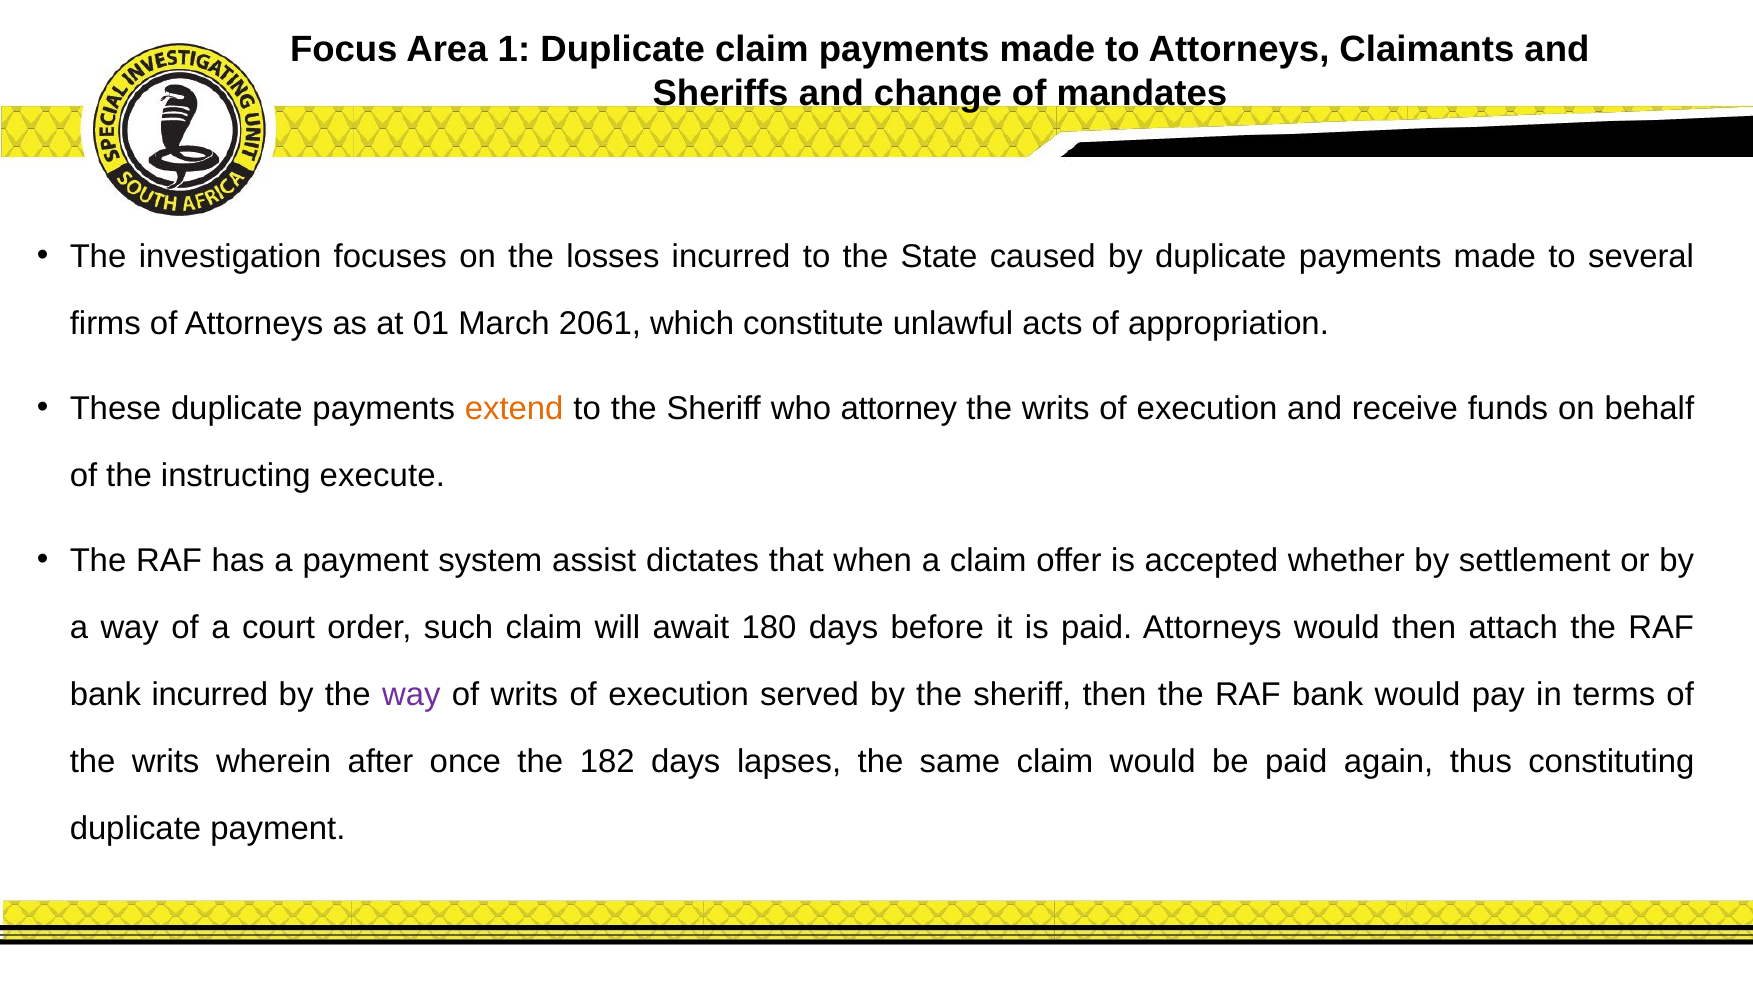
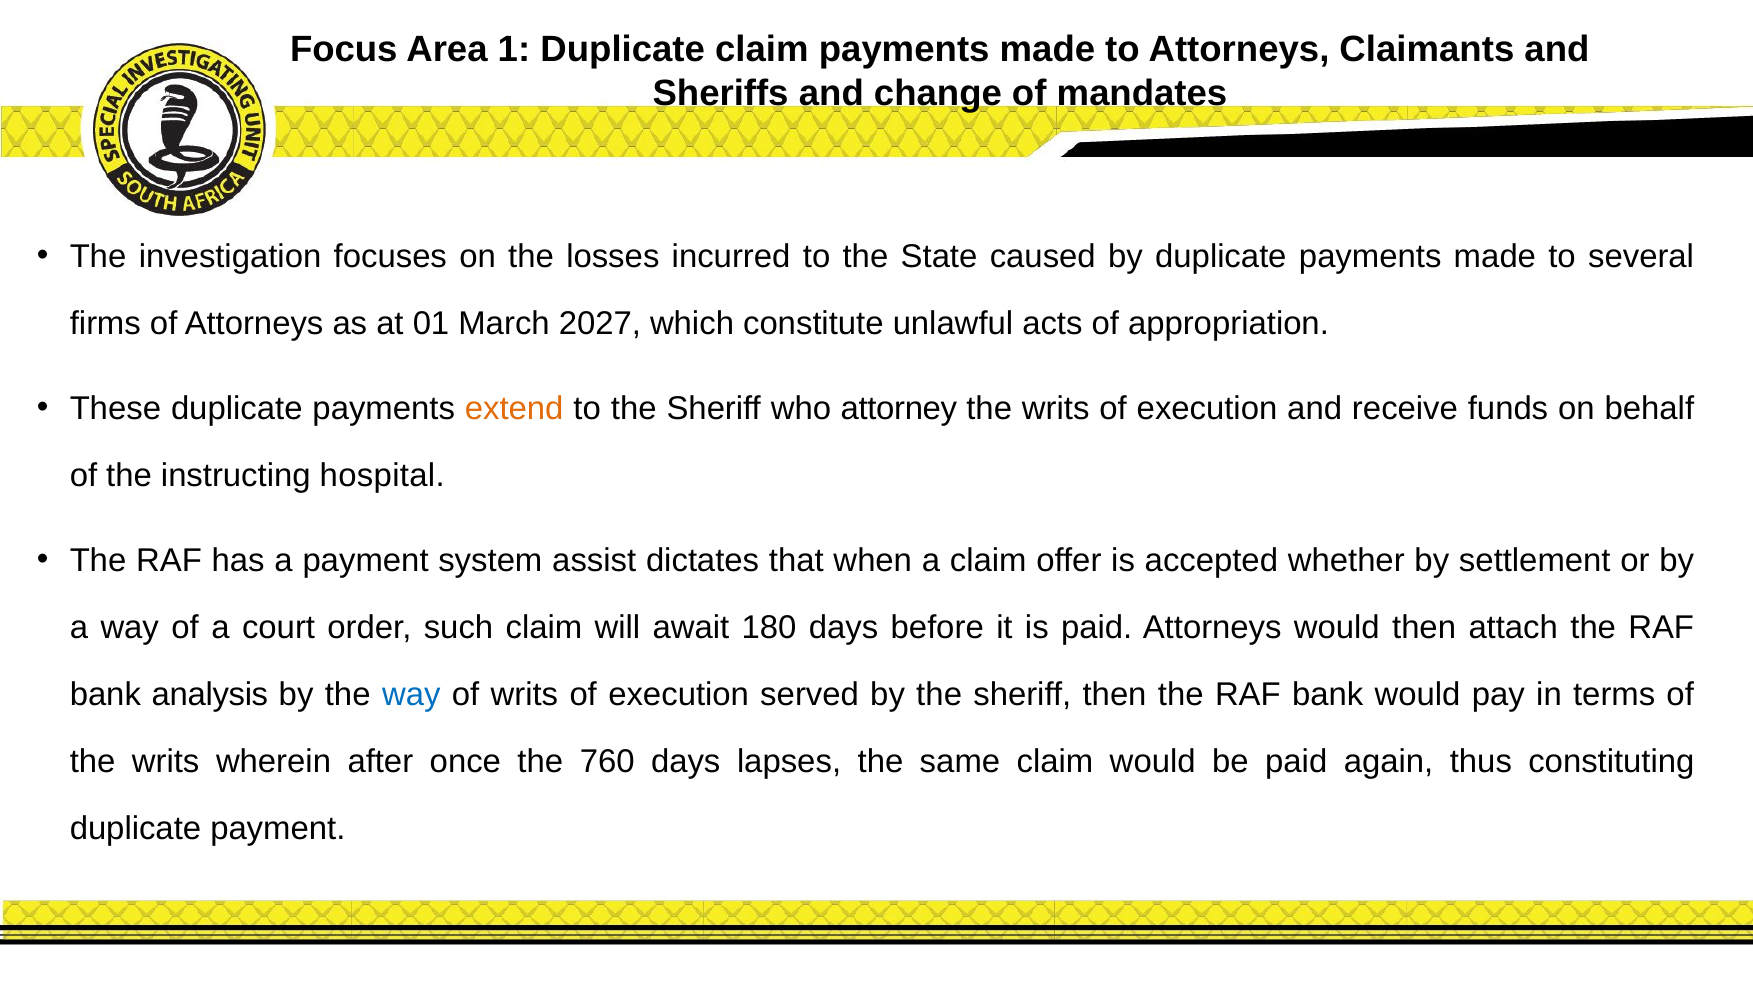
2061: 2061 -> 2027
execute: execute -> hospital
bank incurred: incurred -> analysis
way at (411, 695) colour: purple -> blue
182: 182 -> 760
